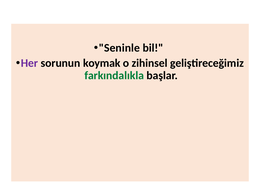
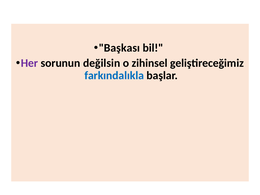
Seninle: Seninle -> Başkası
koymak: koymak -> değilsin
farkındalıkla colour: green -> blue
